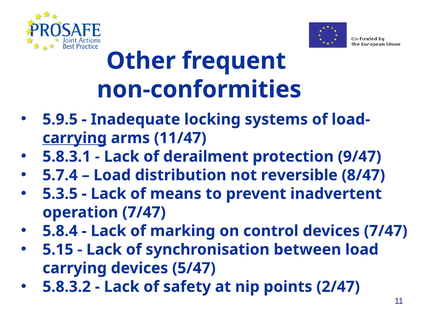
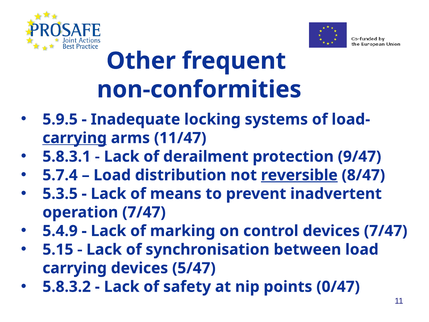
reversible underline: none -> present
5.8.4: 5.8.4 -> 5.4.9
2/47: 2/47 -> 0/47
